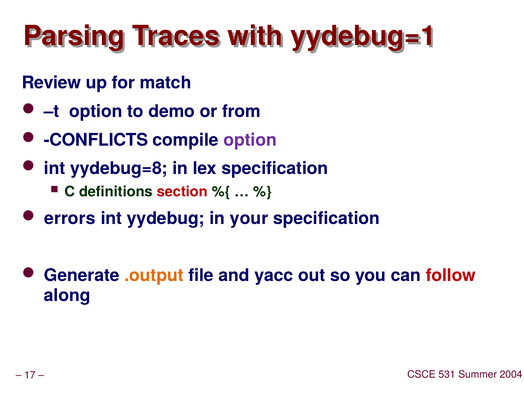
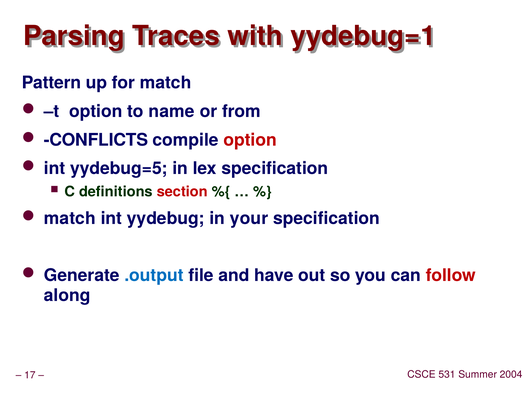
Review: Review -> Pattern
demo: demo -> name
option at (250, 140) colour: purple -> red
yydebug=8: yydebug=8 -> yydebug=5
errors at (70, 218): errors -> match
.output colour: orange -> blue
yacc: yacc -> have
